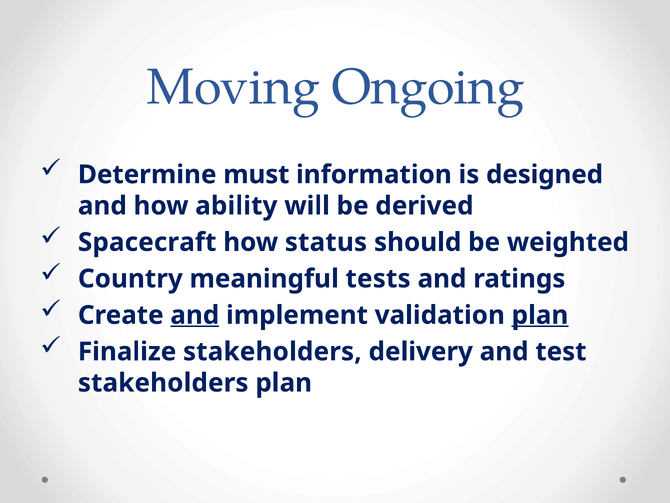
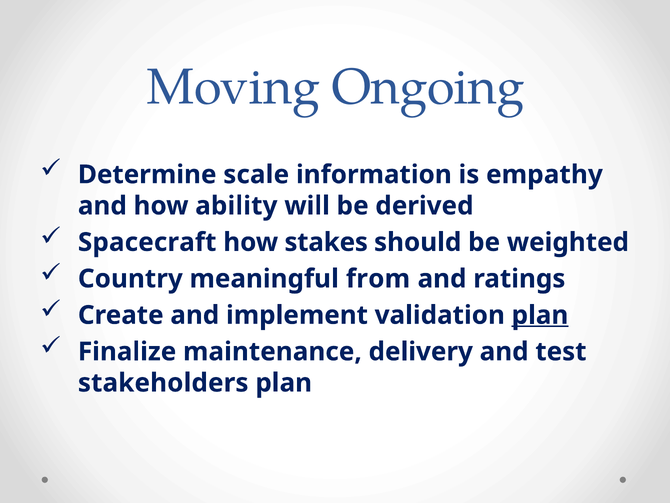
must: must -> scale
designed: designed -> empathy
status: status -> stakes
tests: tests -> from
and at (195, 315) underline: present -> none
Finalize stakeholders: stakeholders -> maintenance
